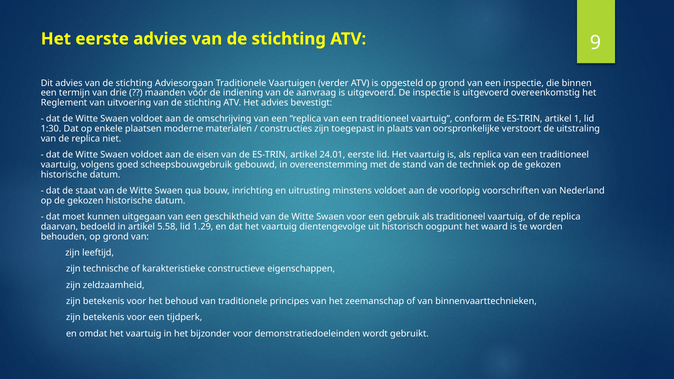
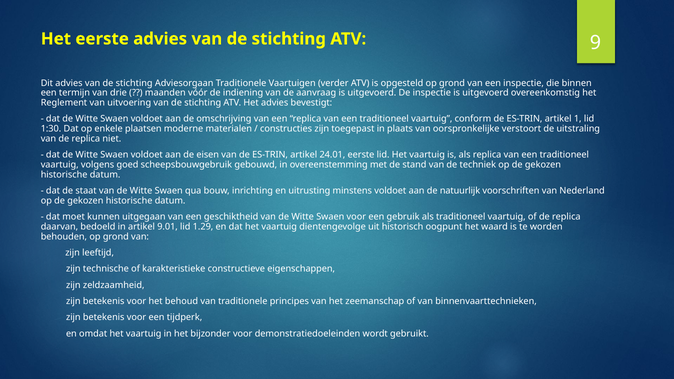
voorlopig: voorlopig -> natuurlijk
5.58: 5.58 -> 9.01
